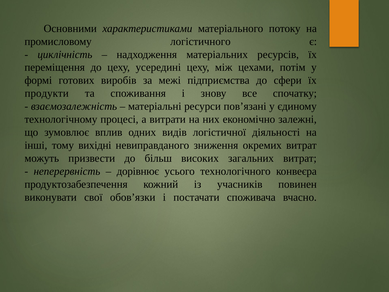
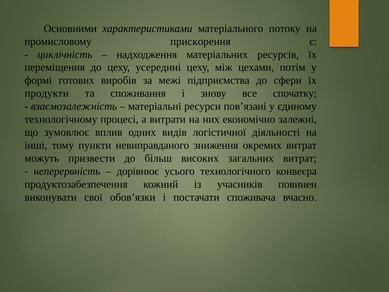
логістичного: логістичного -> прискорення
вихідні: вихідні -> пункти
